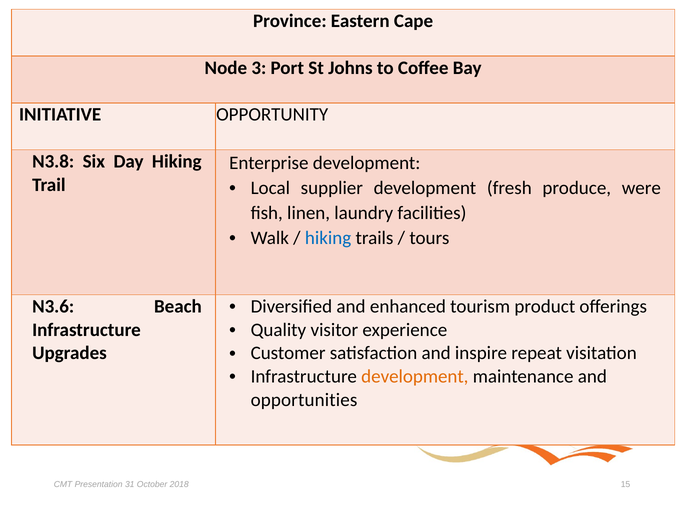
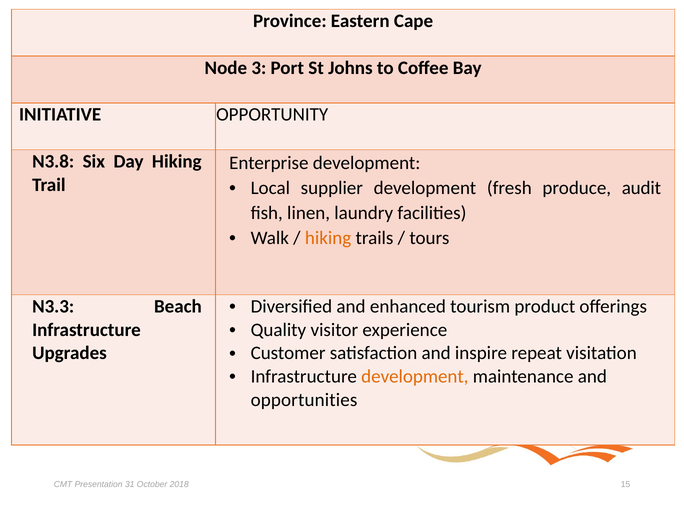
were: were -> audit
hiking at (328, 238) colour: blue -> orange
N3.6: N3.6 -> N3.3
